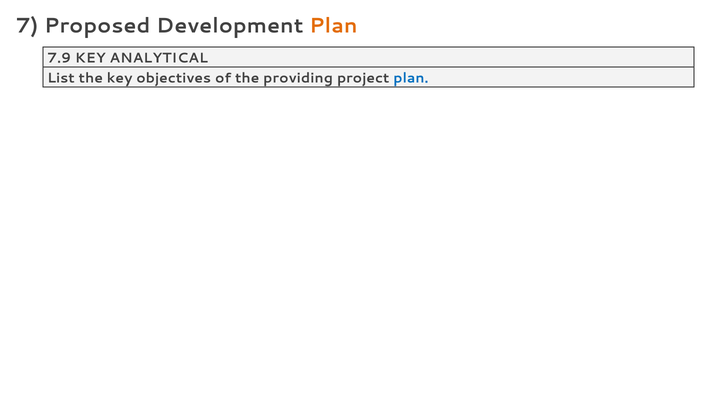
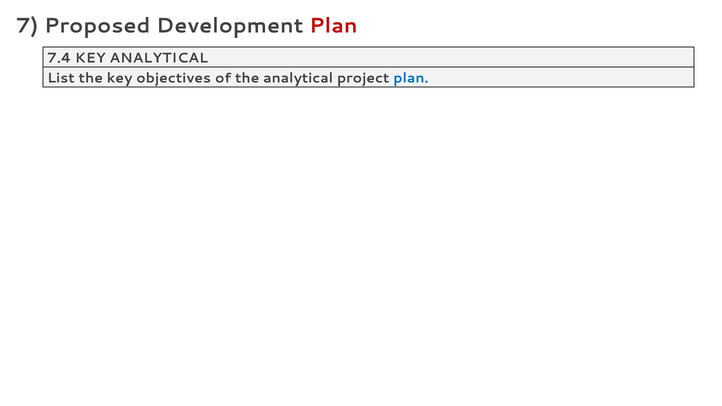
Plan at (333, 26) colour: orange -> red
7.9: 7.9 -> 7.4
the providing: providing -> analytical
